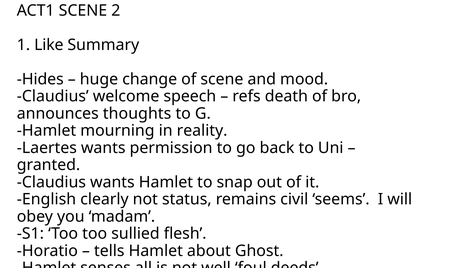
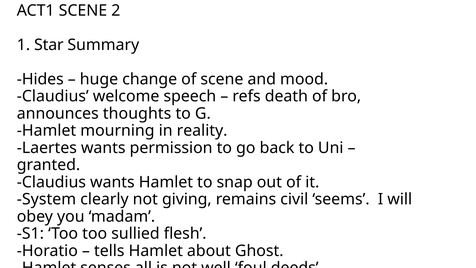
Like: Like -> Star
English: English -> System
status: status -> giving
